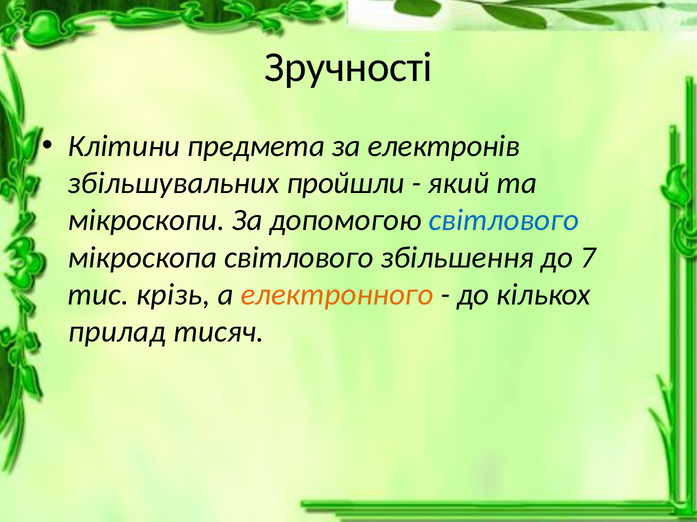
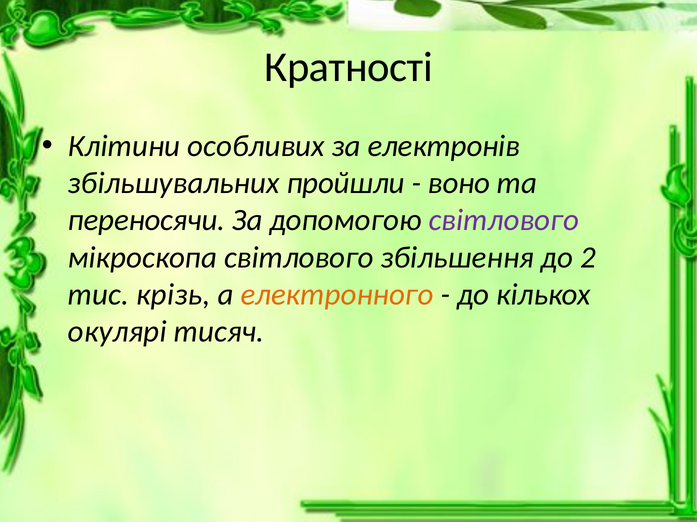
Зручності: Зручності -> Кратності
предмета: предмета -> особливих
який: який -> воно
мікроскопи: мікроскопи -> переносячи
світлового at (504, 221) colour: blue -> purple
7: 7 -> 2
прилад: прилад -> окулярі
